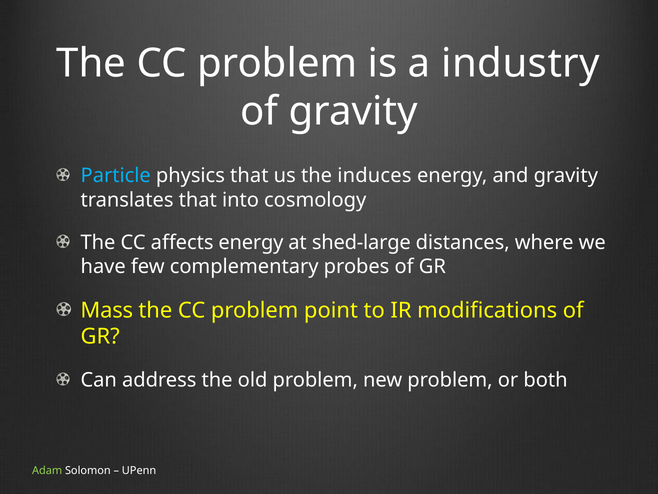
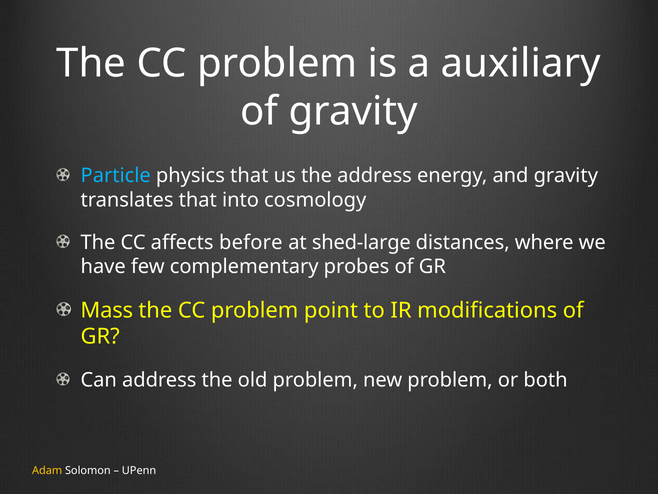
industry: industry -> auxiliary
the induces: induces -> address
affects energy: energy -> before
Adam colour: light green -> yellow
